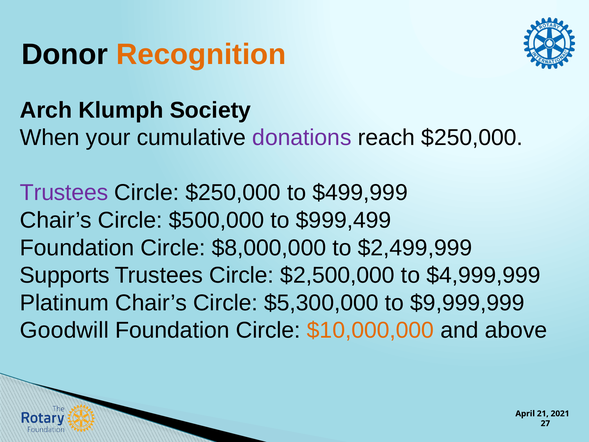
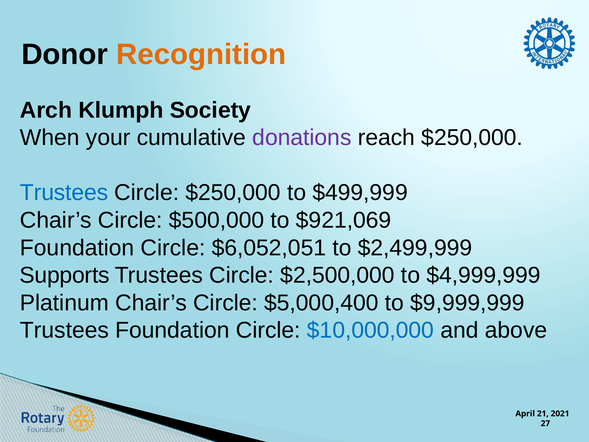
Trustees at (64, 193) colour: purple -> blue
$999,499: $999,499 -> $921,069
$8,000,000: $8,000,000 -> $6,052,051
$5,300,000: $5,300,000 -> $5,000,400
Goodwill at (64, 330): Goodwill -> Trustees
$10,000,000 colour: orange -> blue
